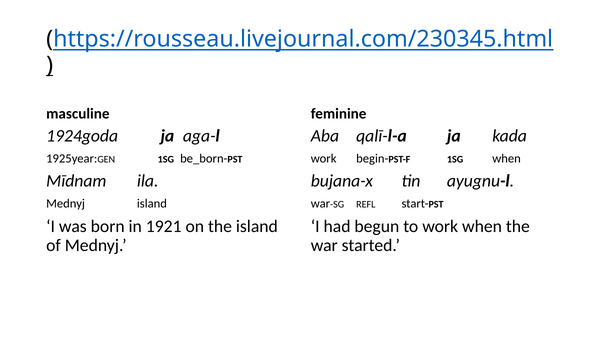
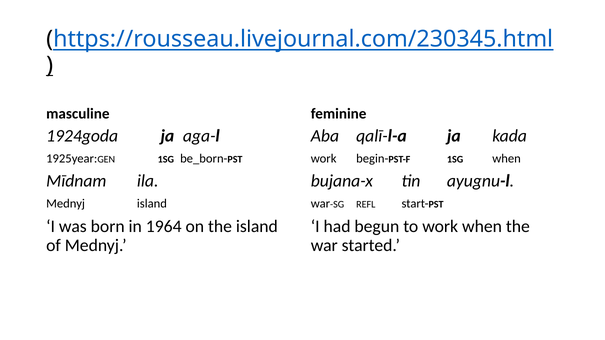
1921: 1921 -> 1964
